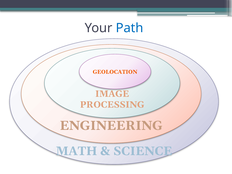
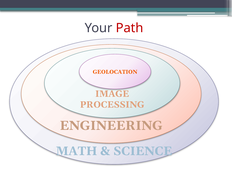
Path colour: blue -> red
